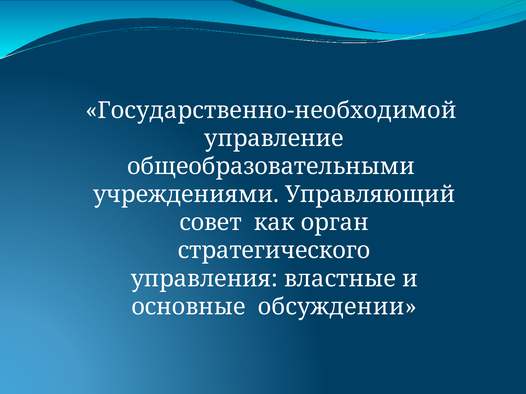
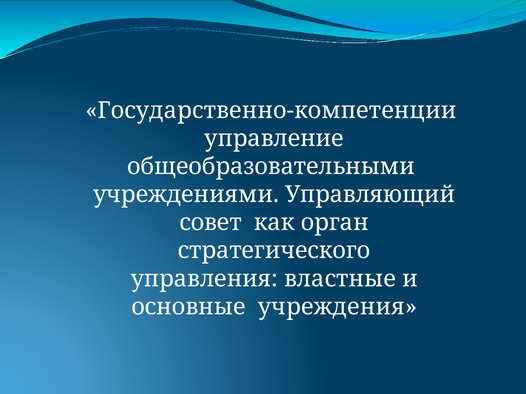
Государственно-необходимой: Государственно-необходимой -> Государственно-компетенции
обсуждении: обсуждении -> учреждения
